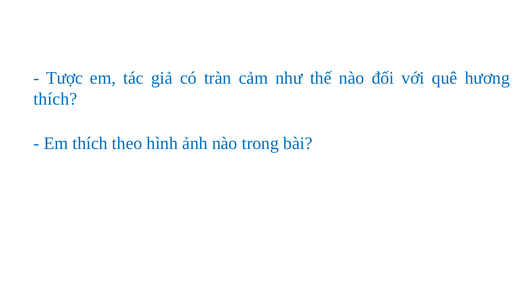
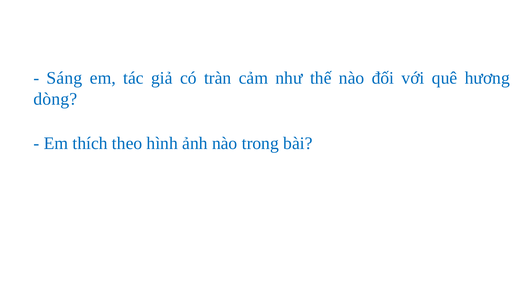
Tược: Tược -> Sáng
thích at (55, 99): thích -> dòng
